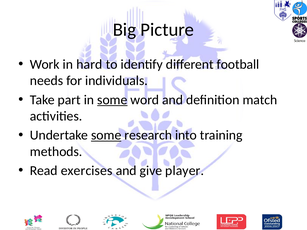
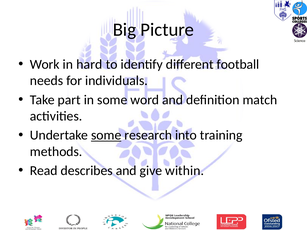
some at (112, 100) underline: present -> none
exercises: exercises -> describes
player: player -> within
